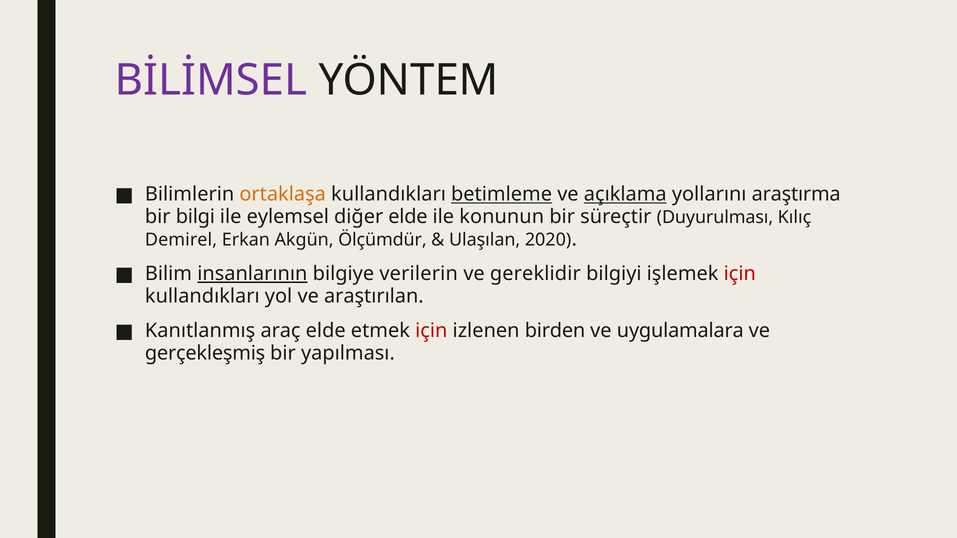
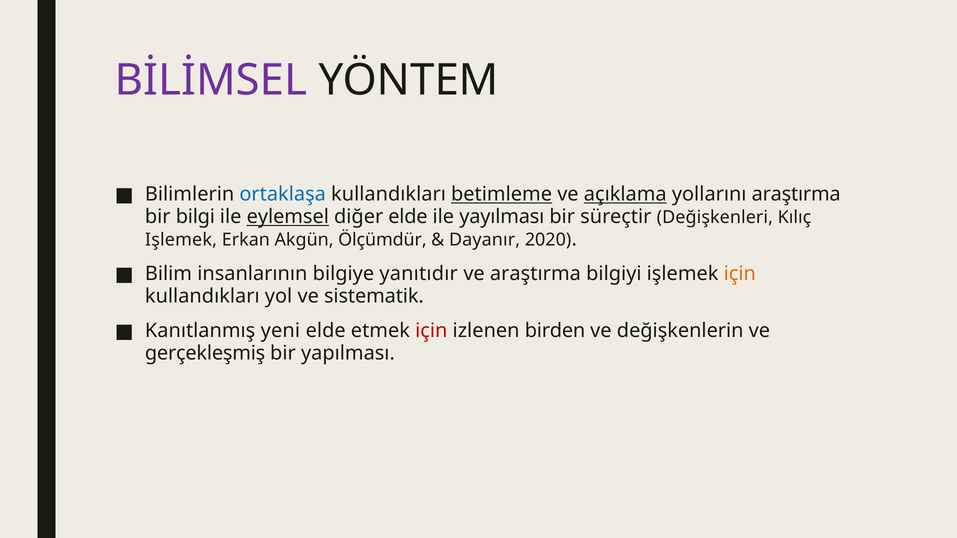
ortaklaşa colour: orange -> blue
eylemsel underline: none -> present
konunun: konunun -> yayılması
Duyurulması: Duyurulması -> Değişkenleri
Demirel at (181, 240): Demirel -> Işlemek
Ulaşılan: Ulaşılan -> Dayanır
insanlarının underline: present -> none
verilerin: verilerin -> yanıtıdır
ve gereklidir: gereklidir -> araştırma
için at (740, 274) colour: red -> orange
araştırılan: araştırılan -> sistematik
araç: araç -> yeni
uygulamalara: uygulamalara -> değişkenlerin
